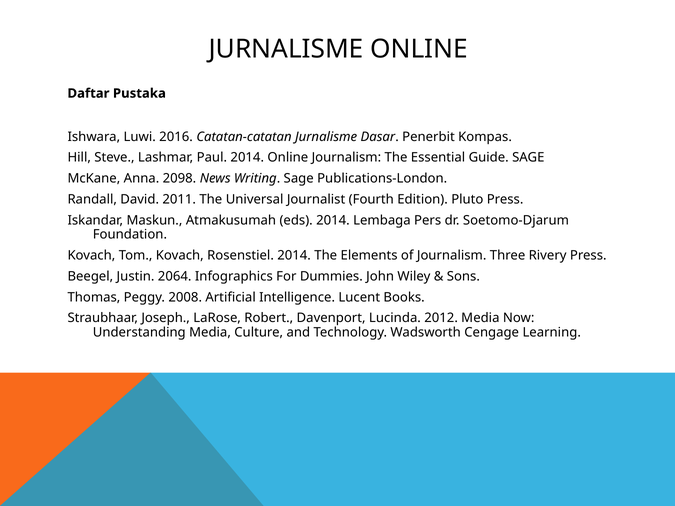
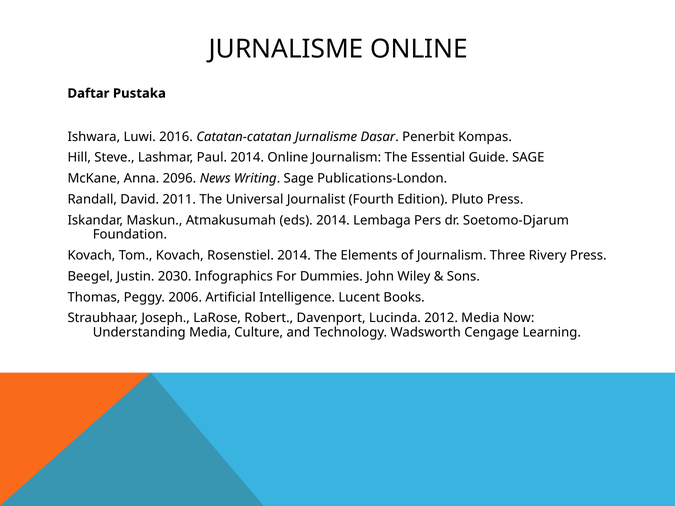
2098: 2098 -> 2096
2064: 2064 -> 2030
2008: 2008 -> 2006
